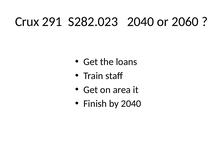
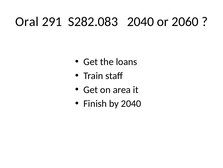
Crux: Crux -> Oral
S282.023: S282.023 -> S282.083
